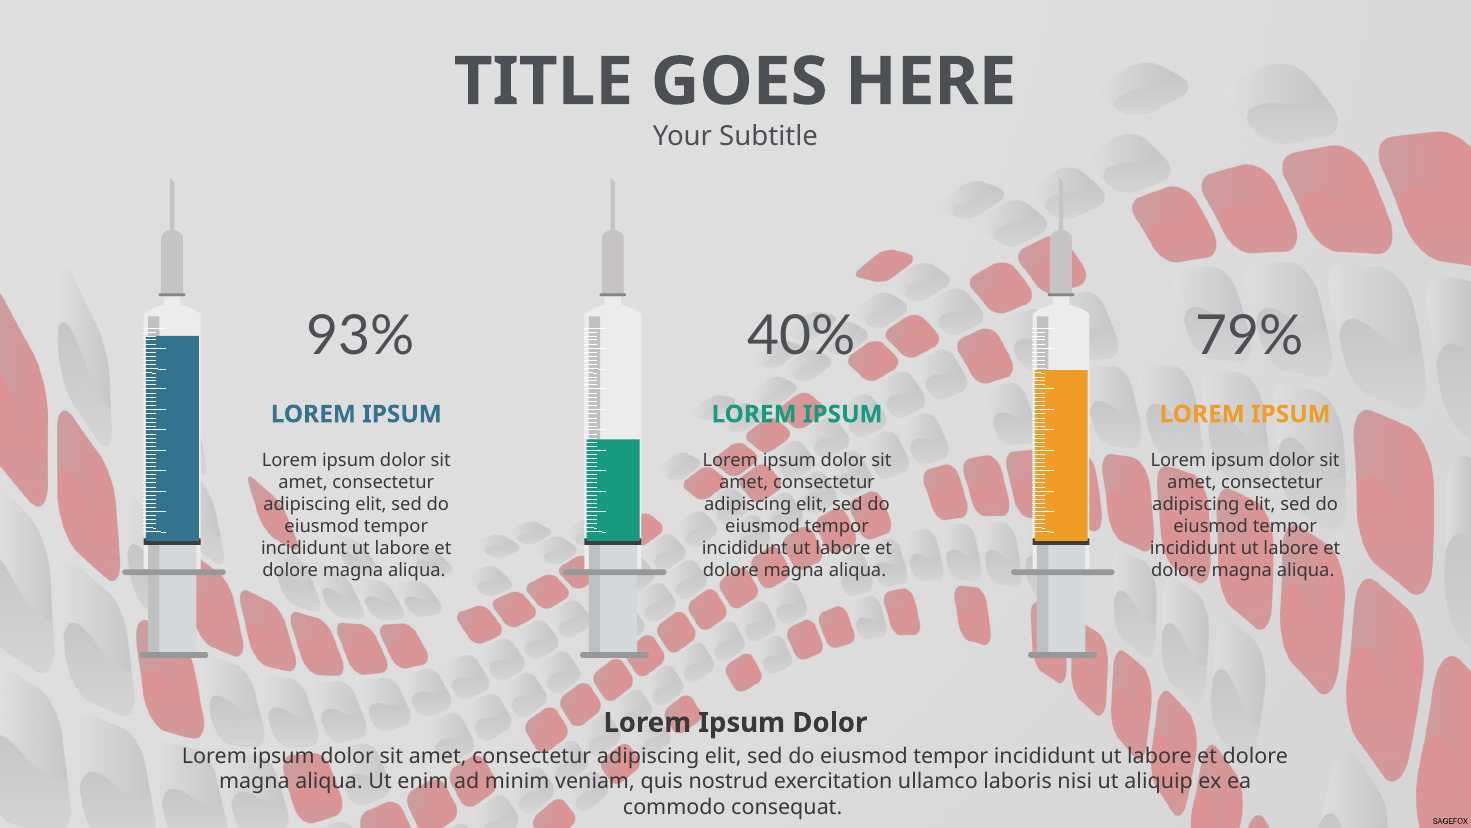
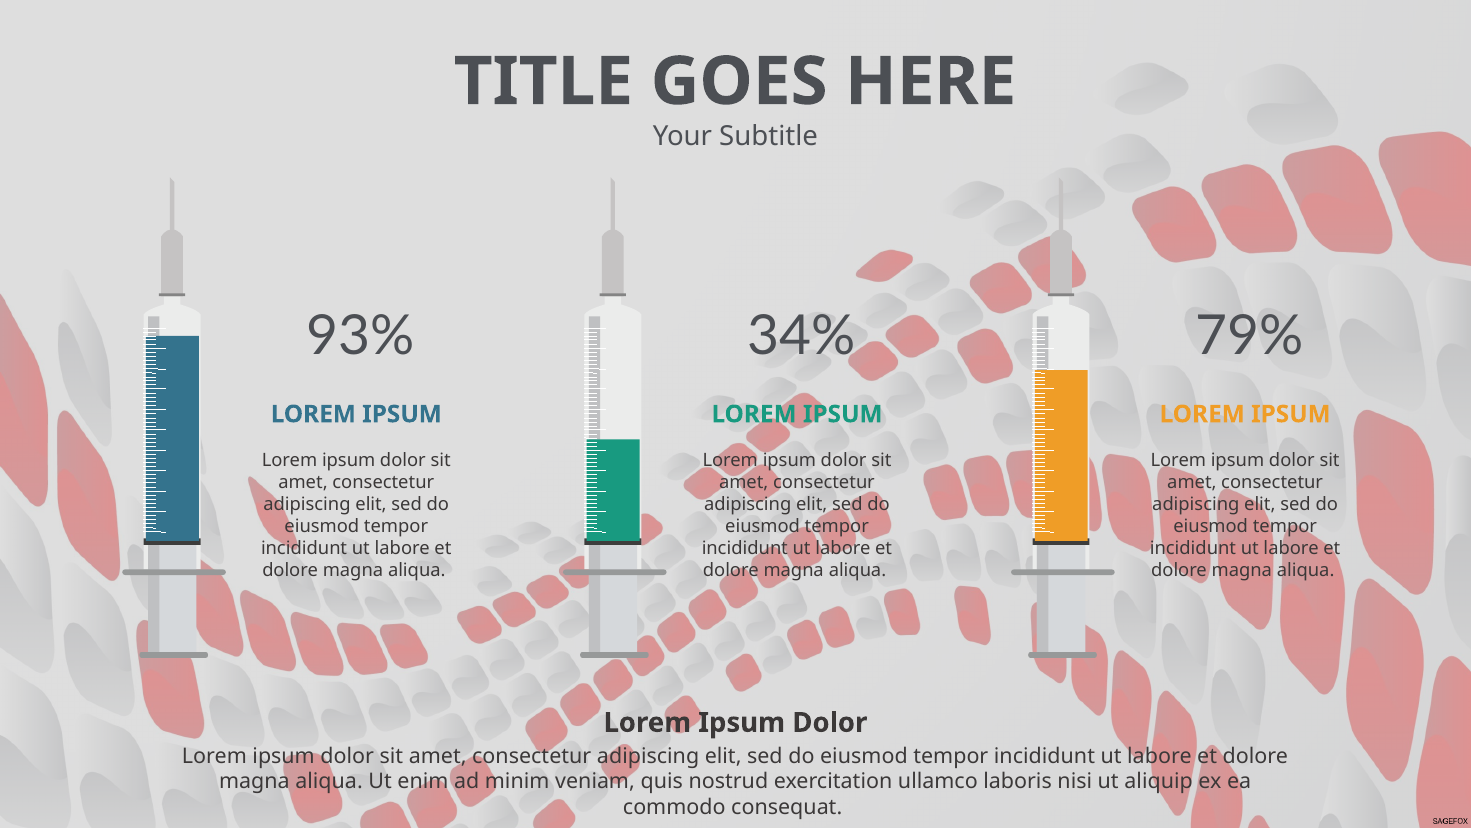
40%: 40% -> 34%
